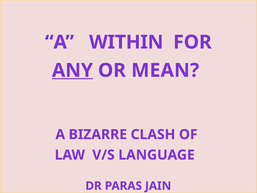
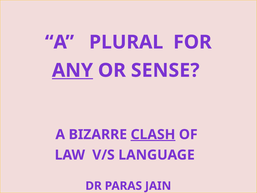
WITHIN: WITHIN -> PLURAL
MEAN: MEAN -> SENSE
CLASH underline: none -> present
